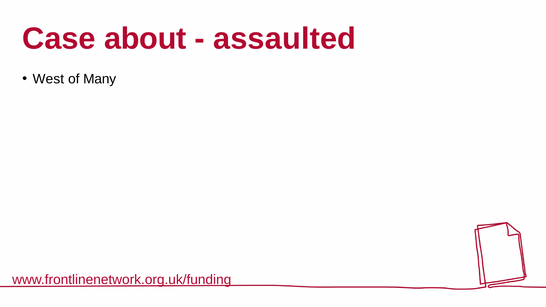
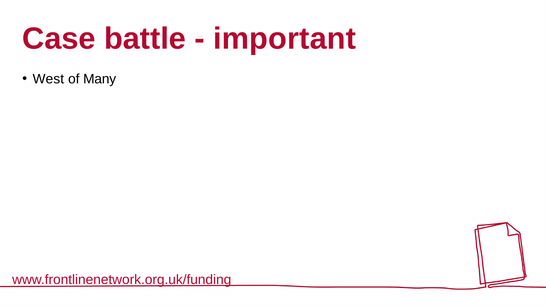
about: about -> battle
assaulted: assaulted -> important
